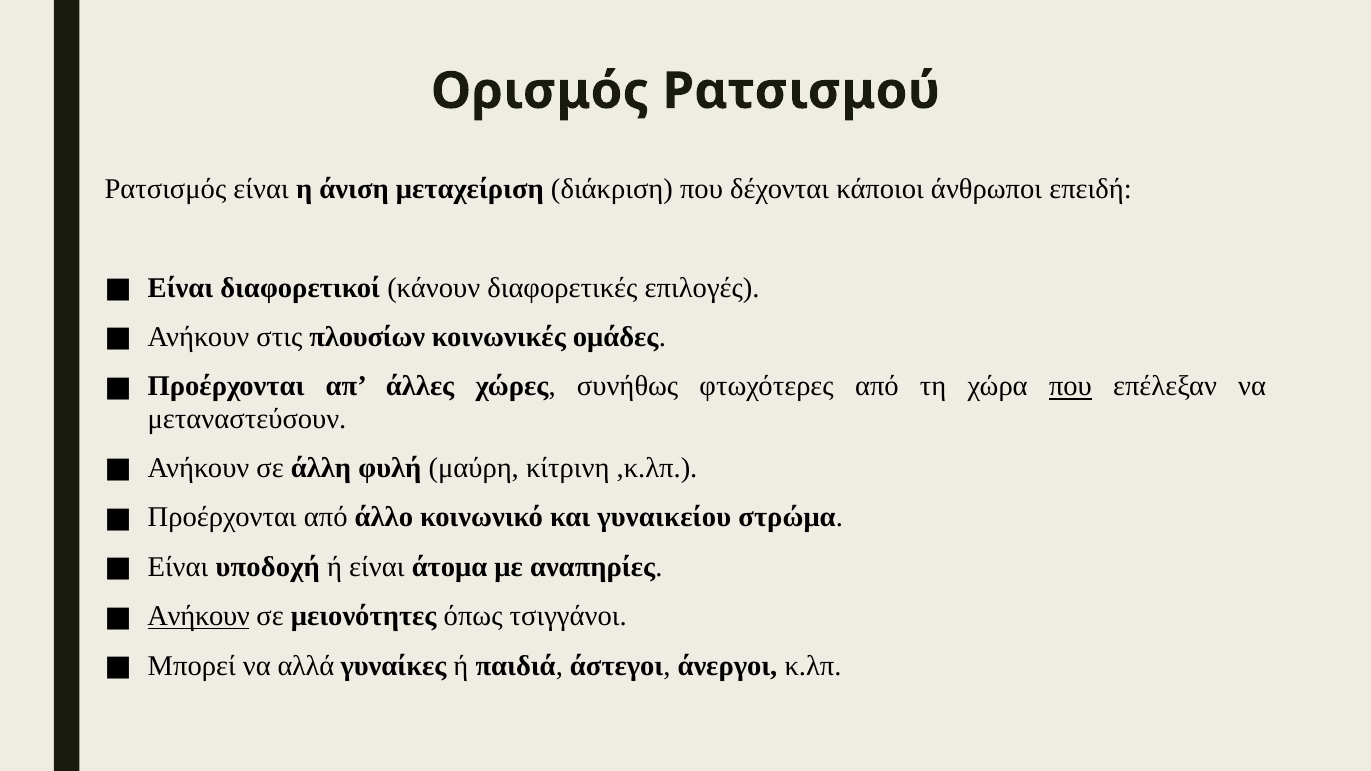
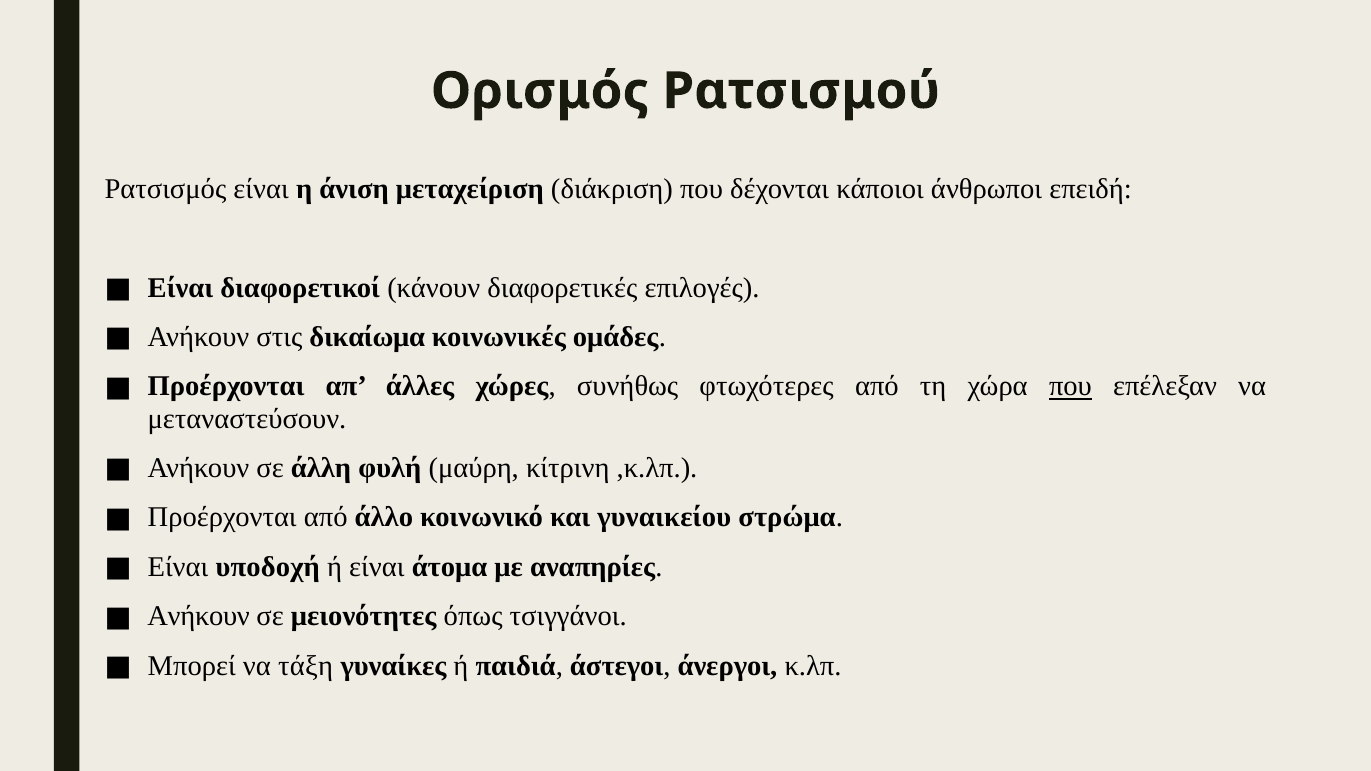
πλουσίων: πλουσίων -> δικαίωμα
Ανήκουν at (199, 616) underline: present -> none
αλλά: αλλά -> τάξη
